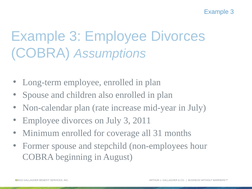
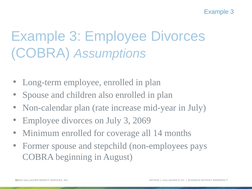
2011: 2011 -> 2069
31: 31 -> 14
hour: hour -> pays
